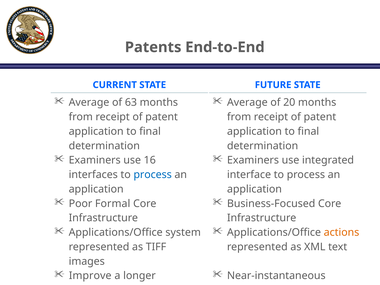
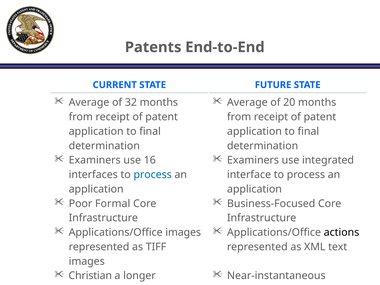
63: 63 -> 32
Applications/Office system: system -> images
actions colour: orange -> black
Improve: Improve -> Christian
